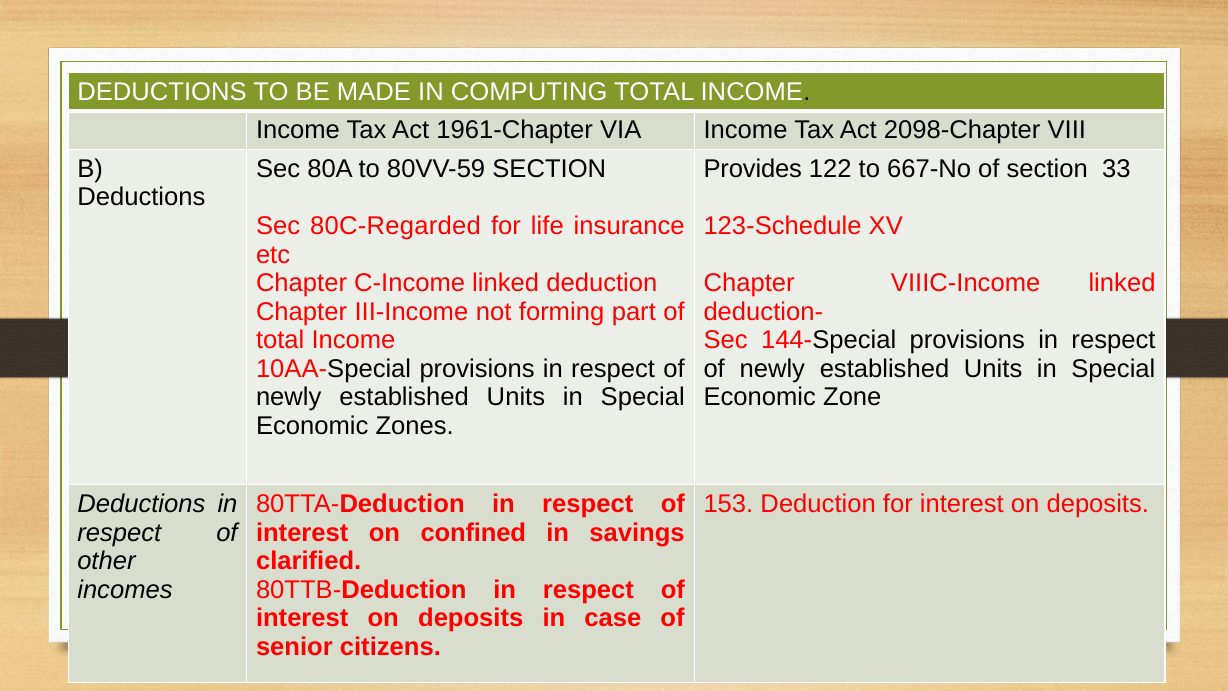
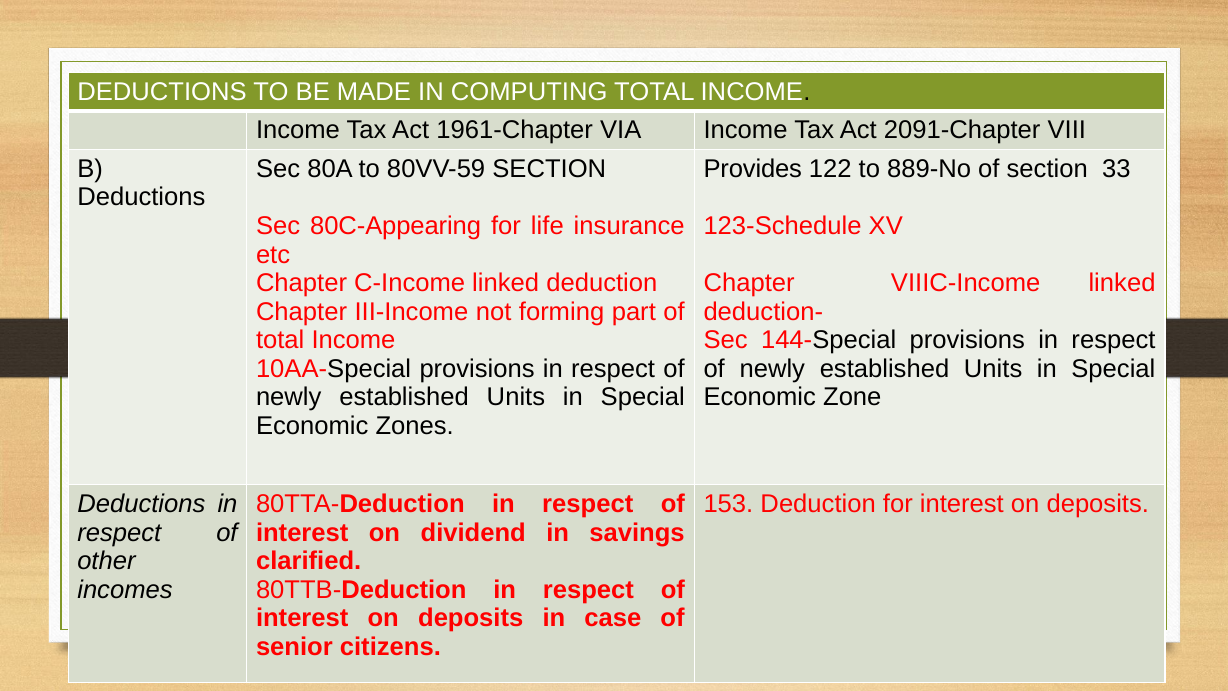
2098-Chapter: 2098-Chapter -> 2091-Chapter
667-No: 667-No -> 889-No
80C-Regarded: 80C-Regarded -> 80C-Appearing
confined: confined -> dividend
